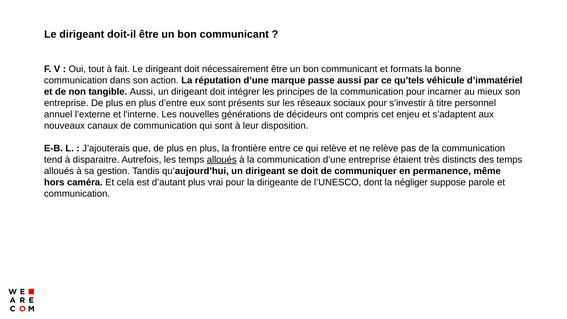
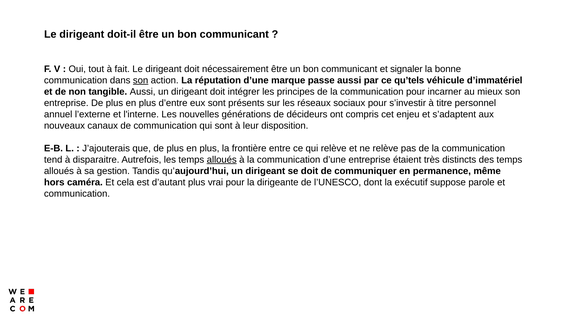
formats: formats -> signaler
son at (141, 80) underline: none -> present
négliger: négliger -> exécutif
